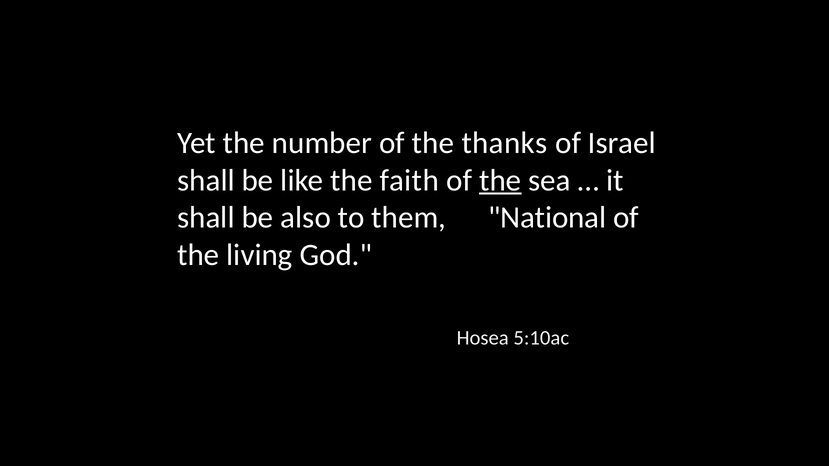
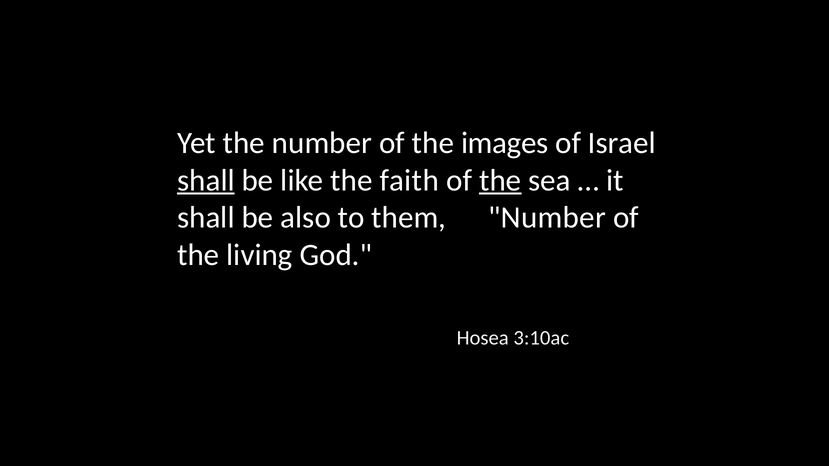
thanks: thanks -> images
shall at (206, 180) underline: none -> present
them National: National -> Number
5:10ac: 5:10ac -> 3:10ac
